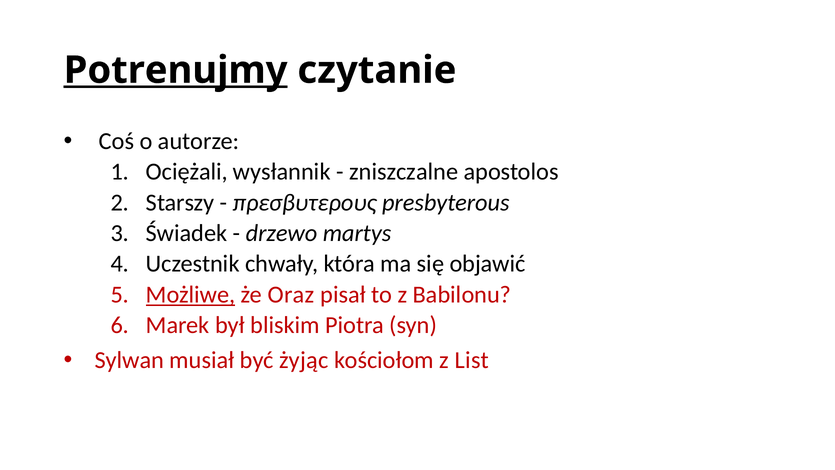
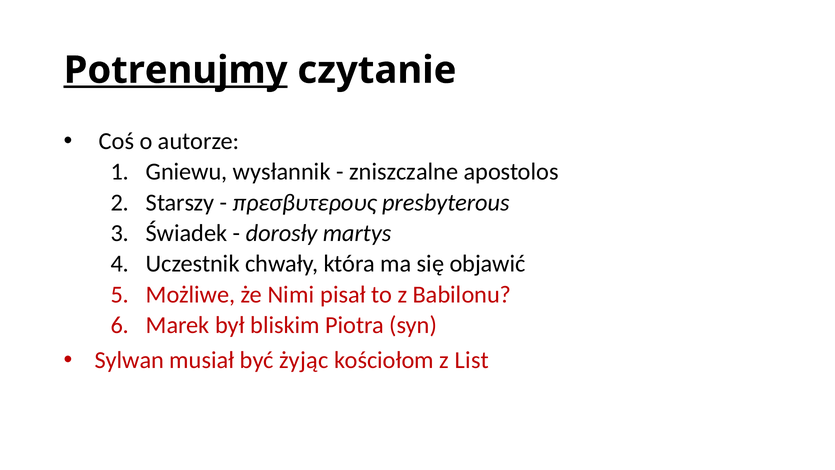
Ociężali: Ociężali -> Gniewu
drzewo: drzewo -> dorosły
Możliwe underline: present -> none
Oraz: Oraz -> Nimi
